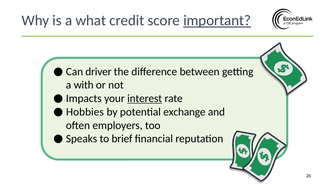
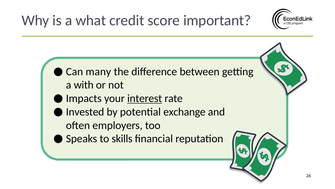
important underline: present -> none
driver: driver -> many
Hobbies: Hobbies -> Invested
brief: brief -> skills
